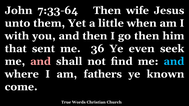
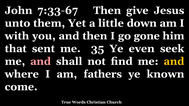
7:33-64: 7:33-64 -> 7:33-67
wife: wife -> give
when: when -> down
go then: then -> gone
36: 36 -> 35
and at (174, 62) colour: light blue -> yellow
